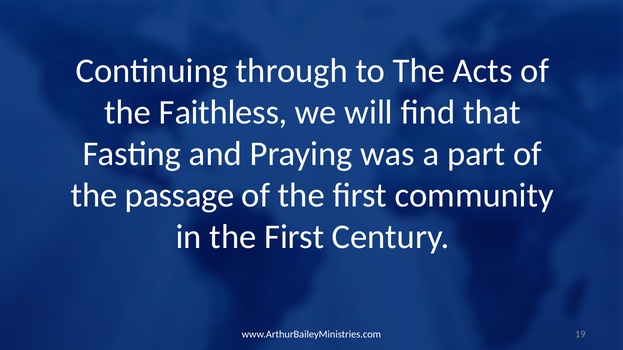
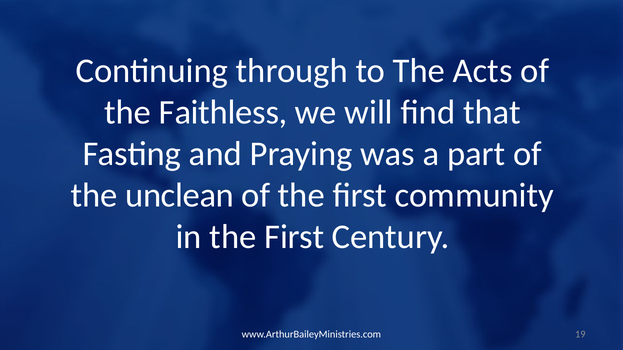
passage: passage -> unclean
